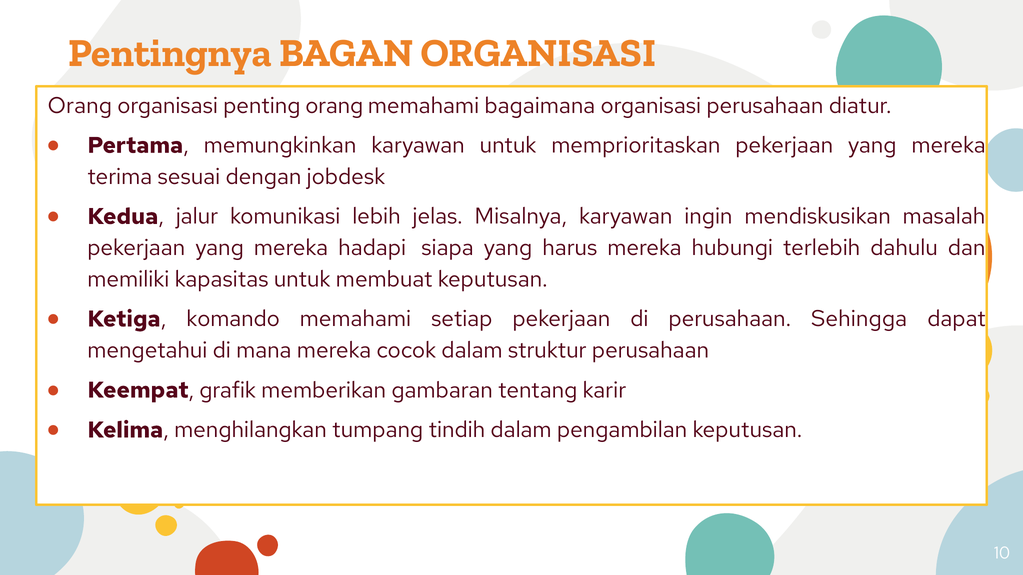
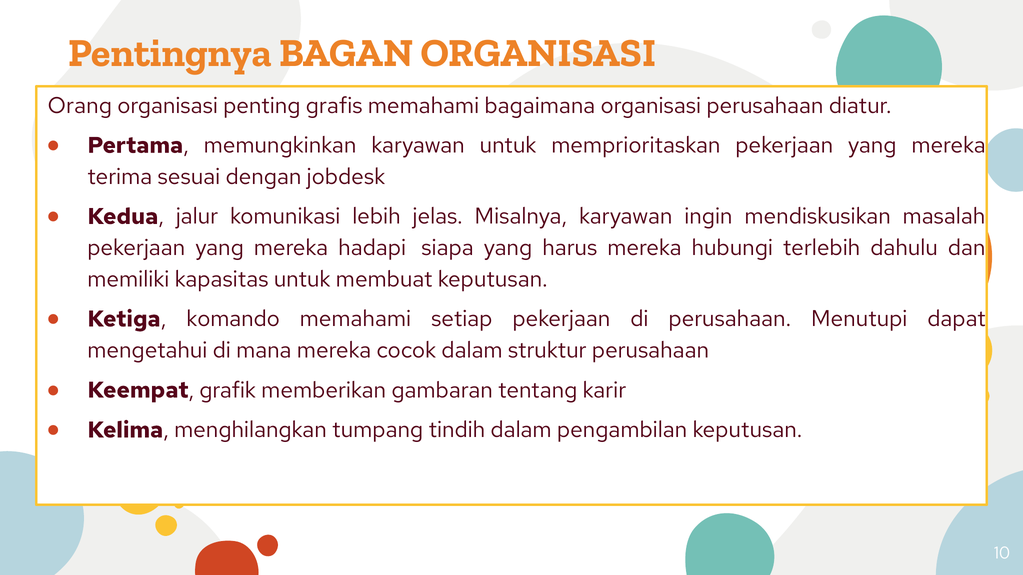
penting orang: orang -> grafis
Sehingga: Sehingga -> Menutupi
